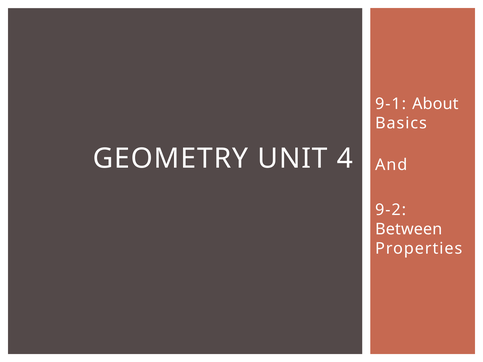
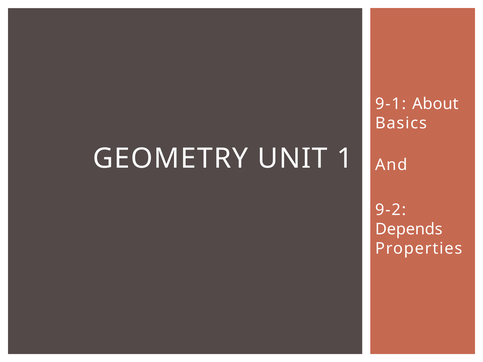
4: 4 -> 1
Between: Between -> Depends
